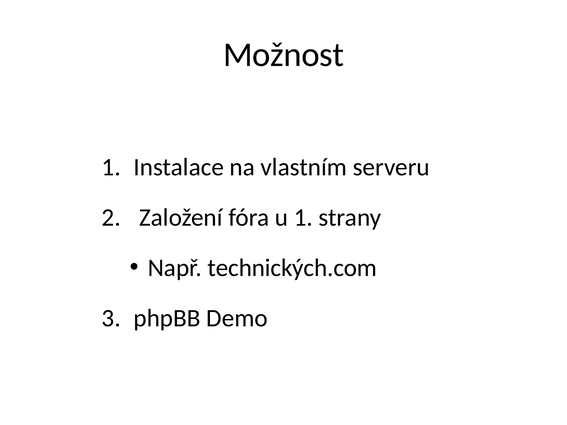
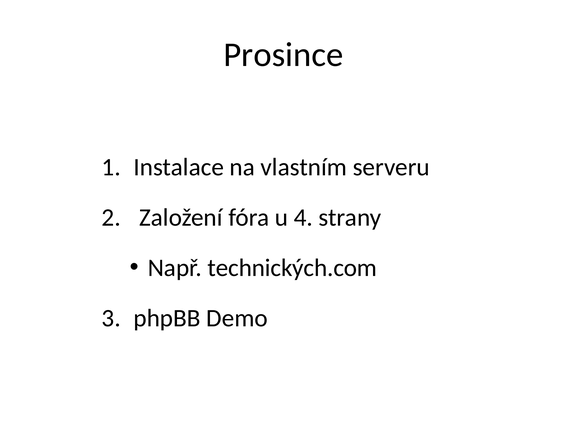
Možnost: Možnost -> Prosince
u 1: 1 -> 4
